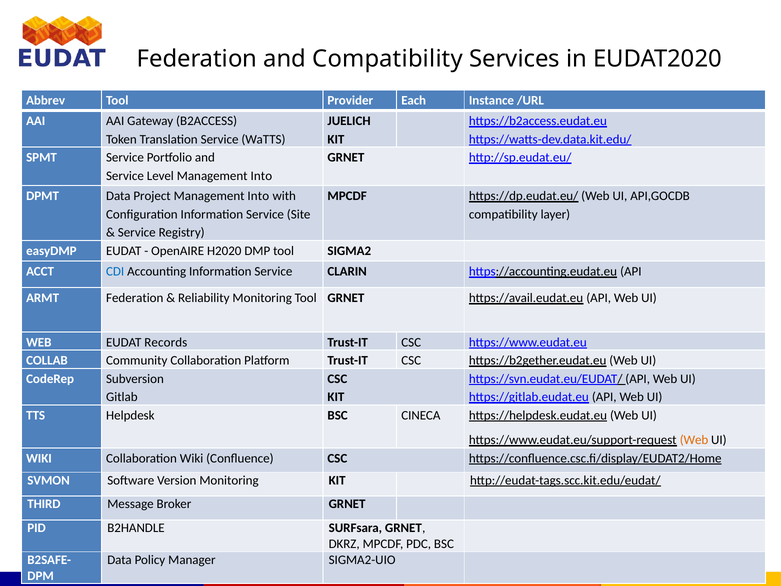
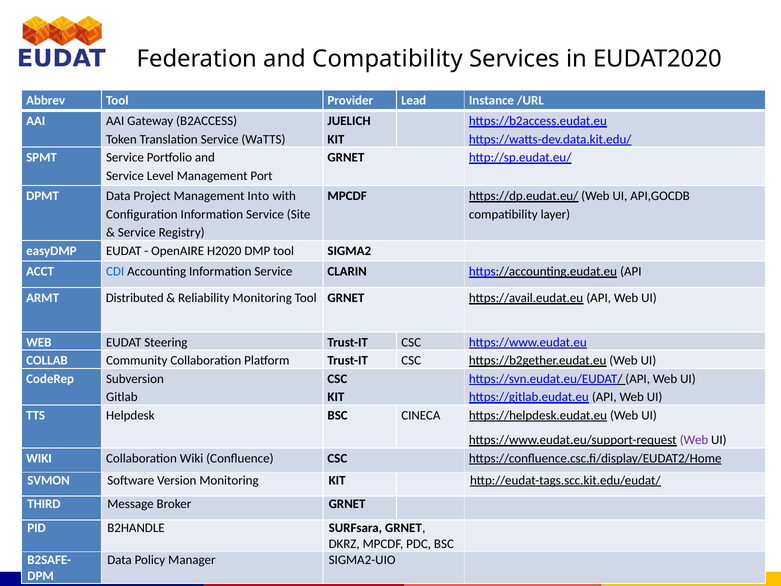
Each: Each -> Lead
Level Management Into: Into -> Port
ARMT Federation: Federation -> Distributed
Records: Records -> Steering
Web at (694, 440) colour: orange -> purple
